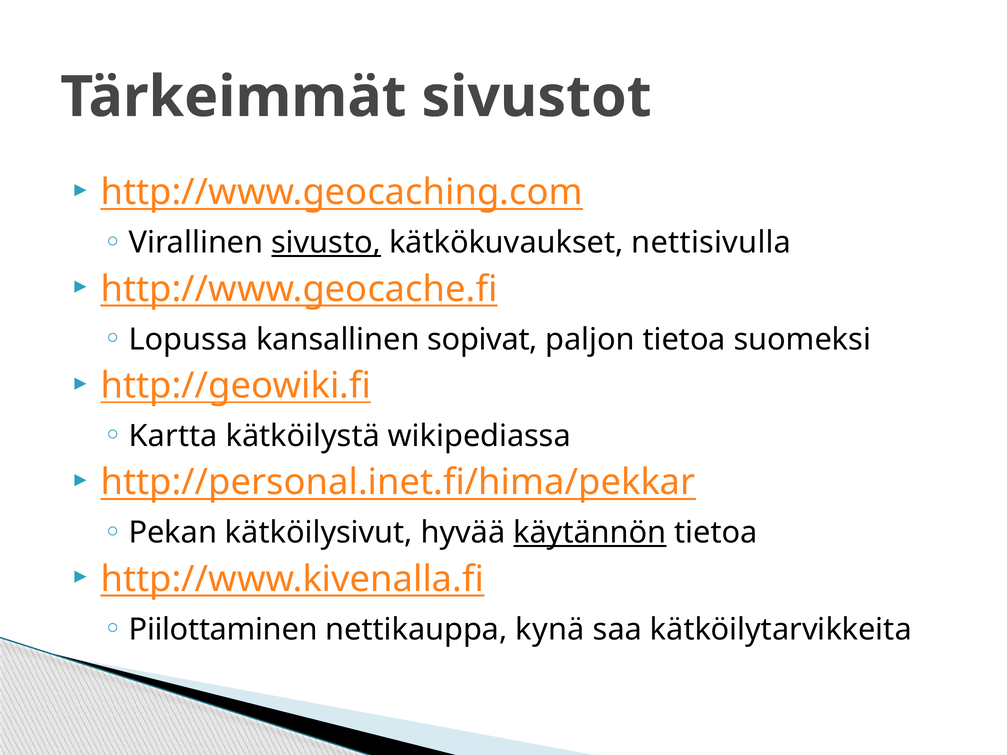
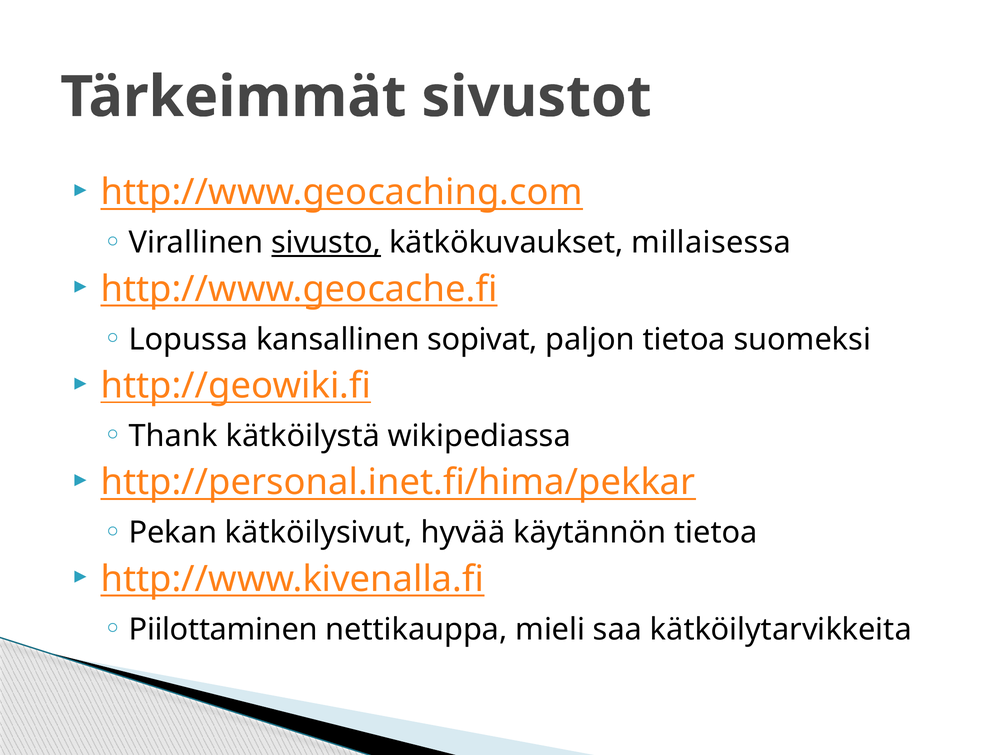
nettisivulla: nettisivulla -> millaisessa
Kartta: Kartta -> Thank
käytännön underline: present -> none
kynä: kynä -> mieli
